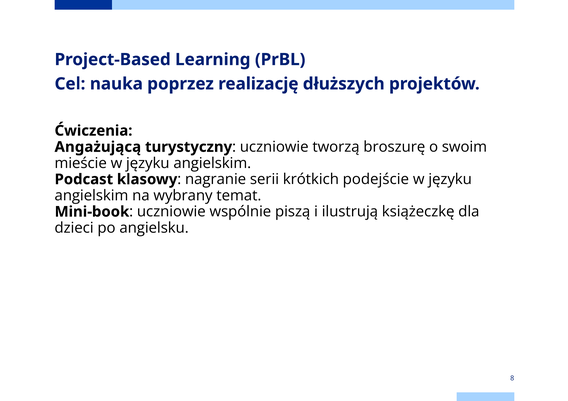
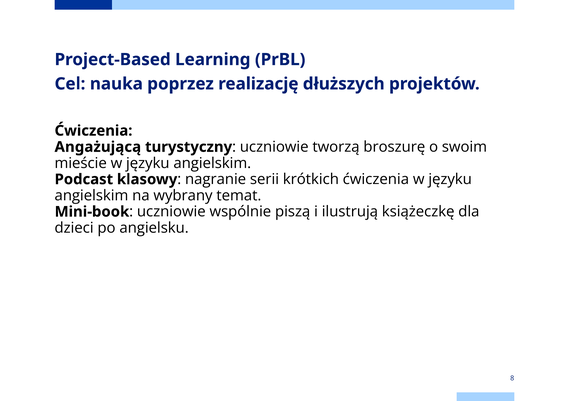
krótkich podejście: podejście -> ćwiczenia
